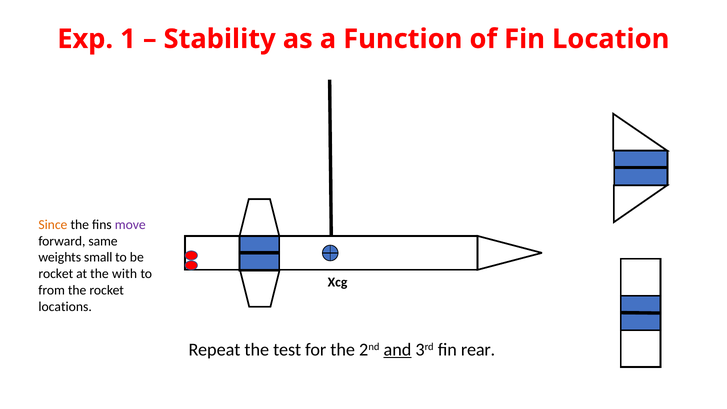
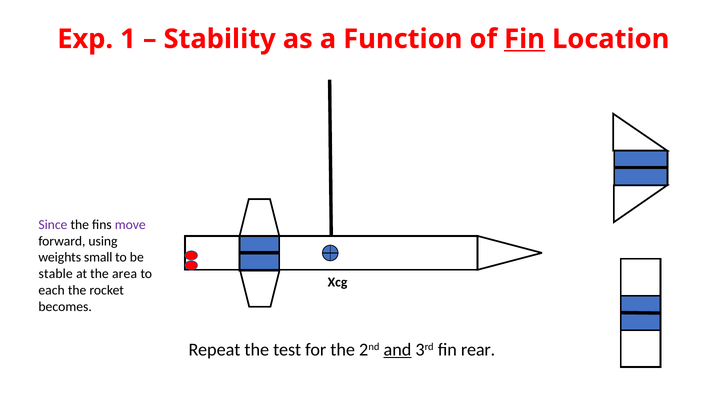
Fin at (525, 39) underline: none -> present
Since colour: orange -> purple
same: same -> using
rocket at (56, 274): rocket -> stable
with: with -> area
from: from -> each
locations: locations -> becomes
